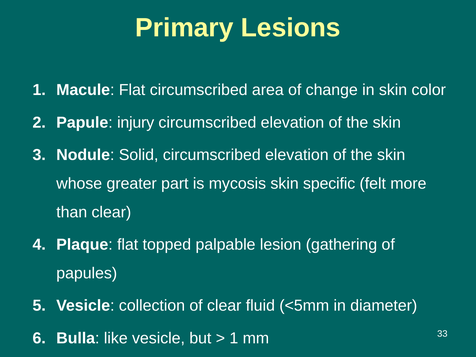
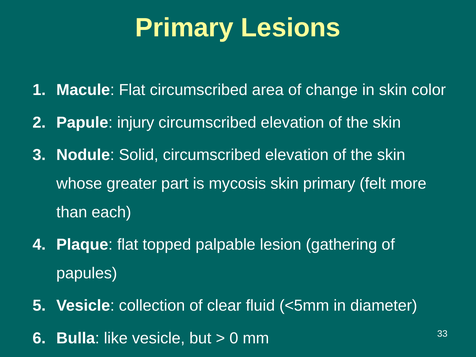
skin specific: specific -> primary
than clear: clear -> each
1 at (234, 338): 1 -> 0
